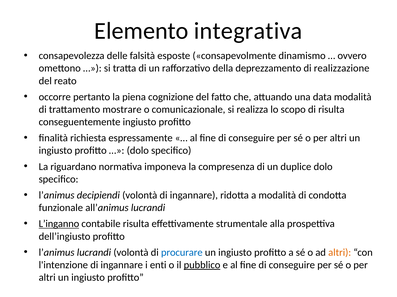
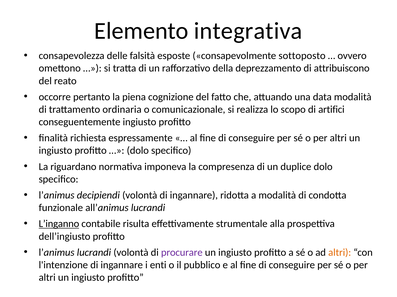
dinamismo: dinamismo -> sottoposto
realizzazione: realizzazione -> attribuiscono
mostrare: mostrare -> ordinaria
di risulta: risulta -> artifici
procurare colour: blue -> purple
pubblico underline: present -> none
